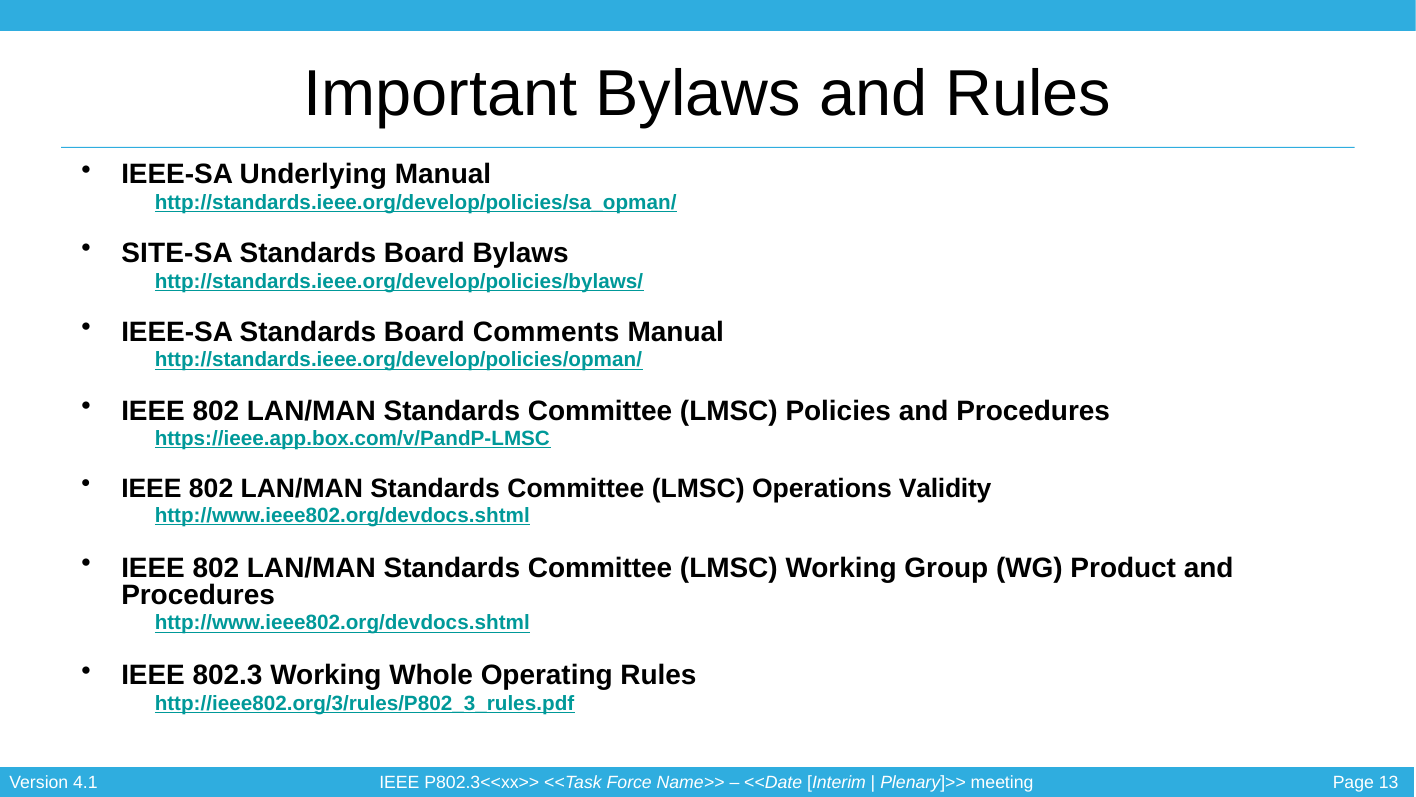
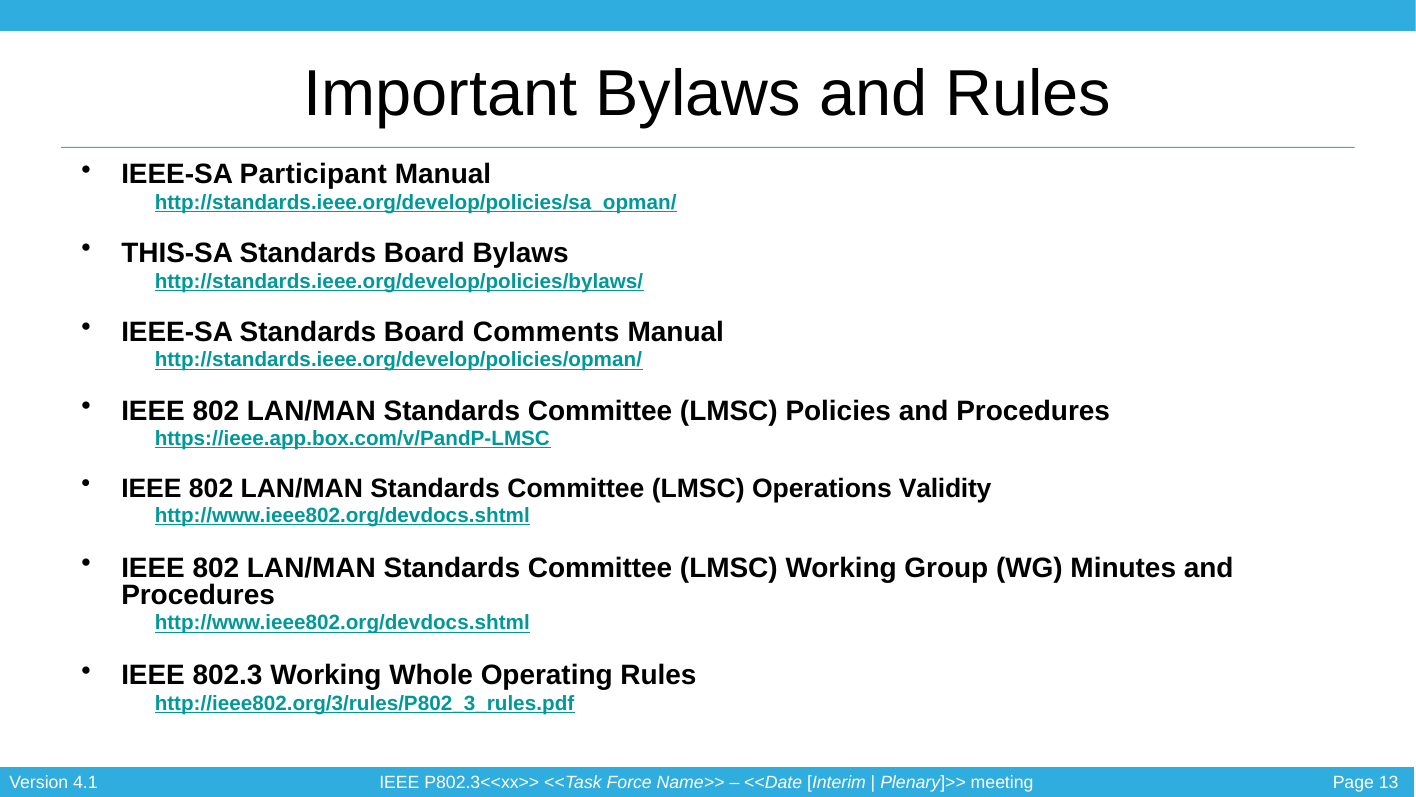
Underlying: Underlying -> Participant
SITE-SA: SITE-SA -> THIS-SA
Product: Product -> Minutes
